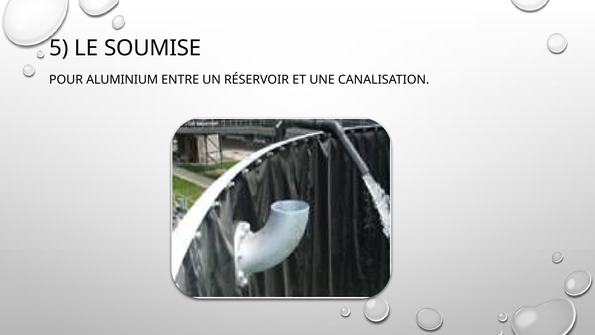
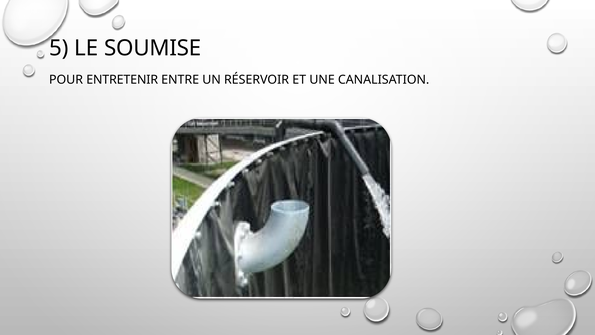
ALUMINIUM: ALUMINIUM -> ENTRETENIR
